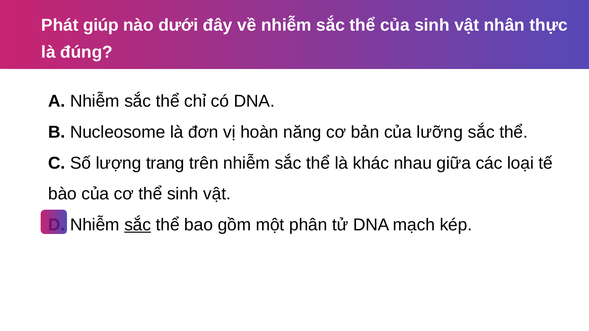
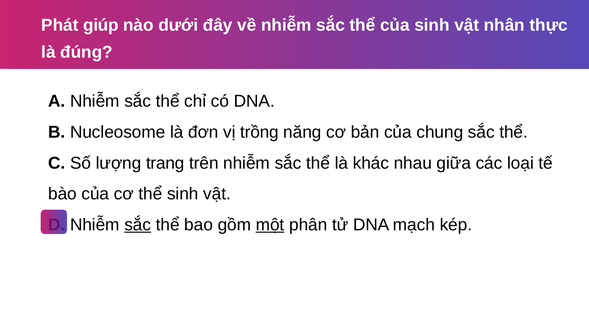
hoàn: hoàn -> trồng
lưỡng: lưỡng -> chung
một underline: none -> present
